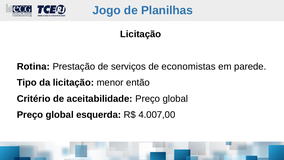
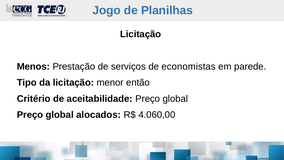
Rotina: Rotina -> Menos
esquerda: esquerda -> alocados
4.007,00: 4.007,00 -> 4.060,00
